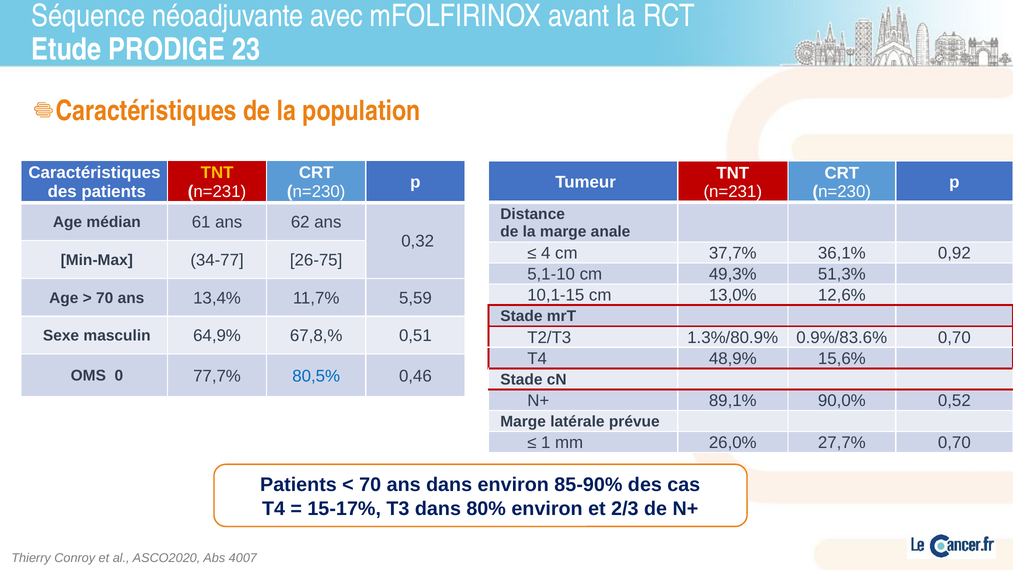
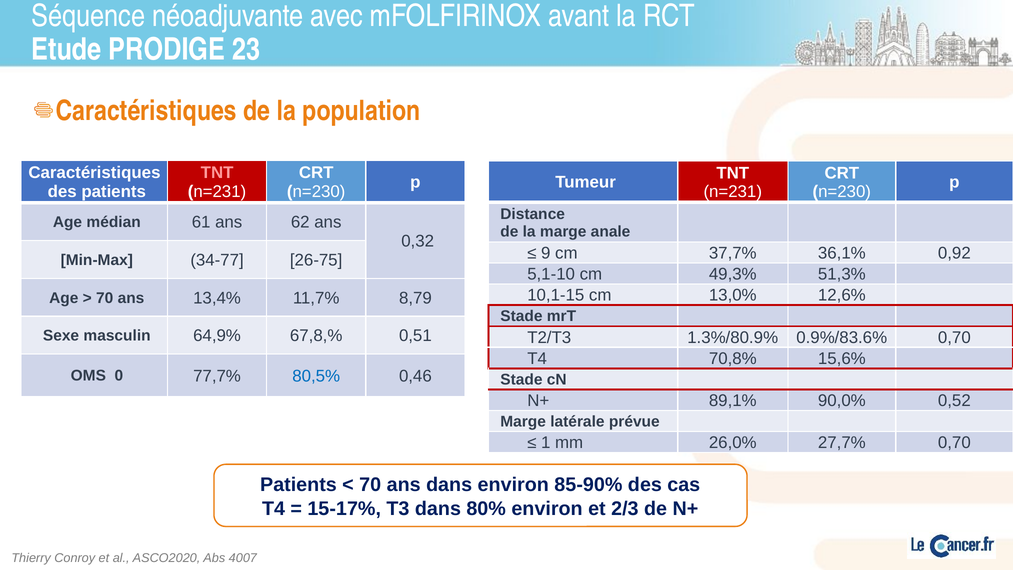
TNT at (217, 173) colour: yellow -> pink
4: 4 -> 9
5,59: 5,59 -> 8,79
48,9%: 48,9% -> 70,8%
